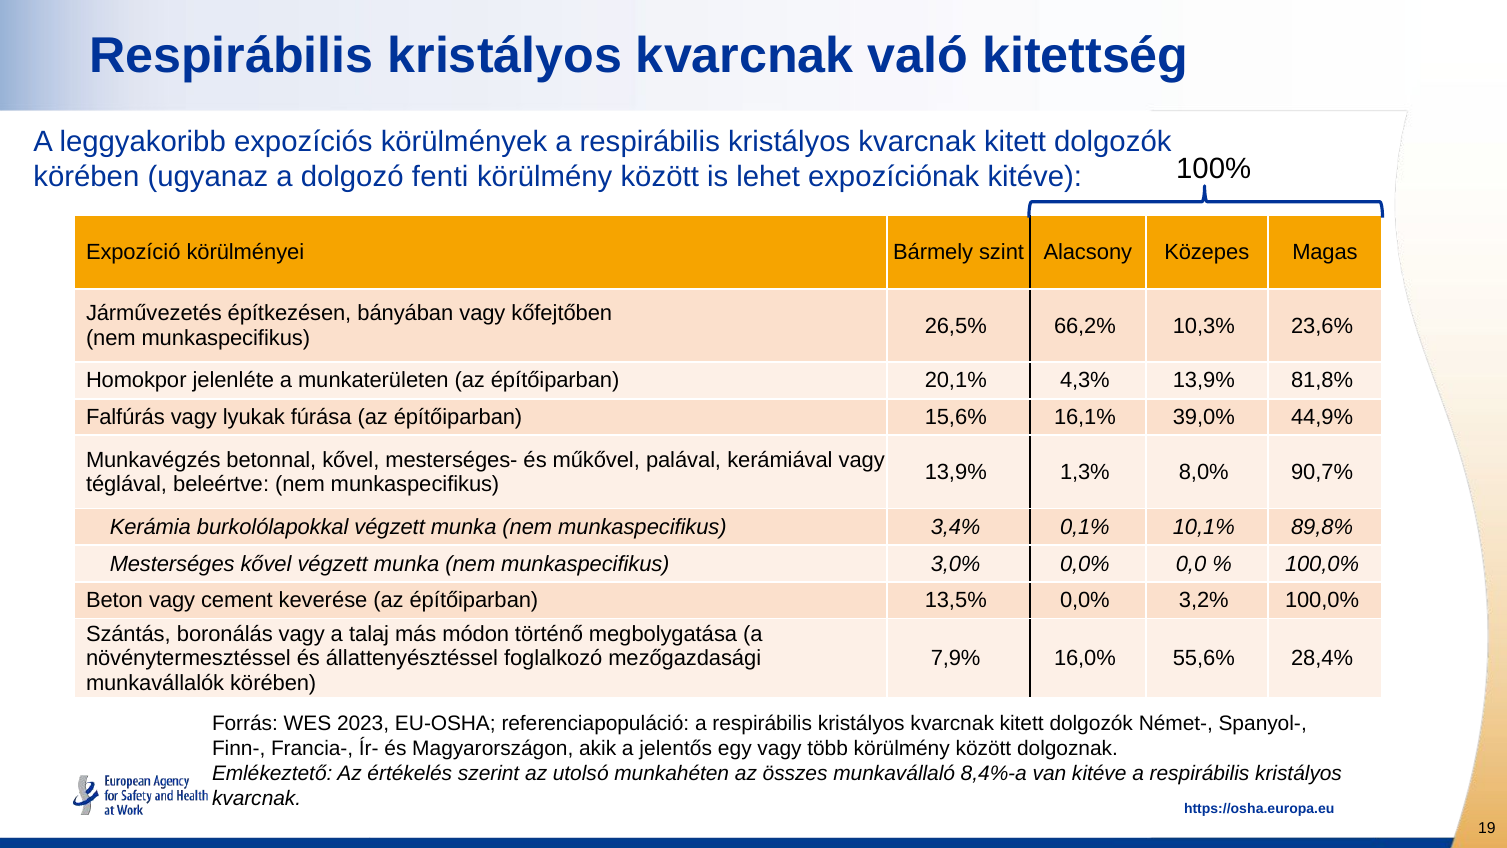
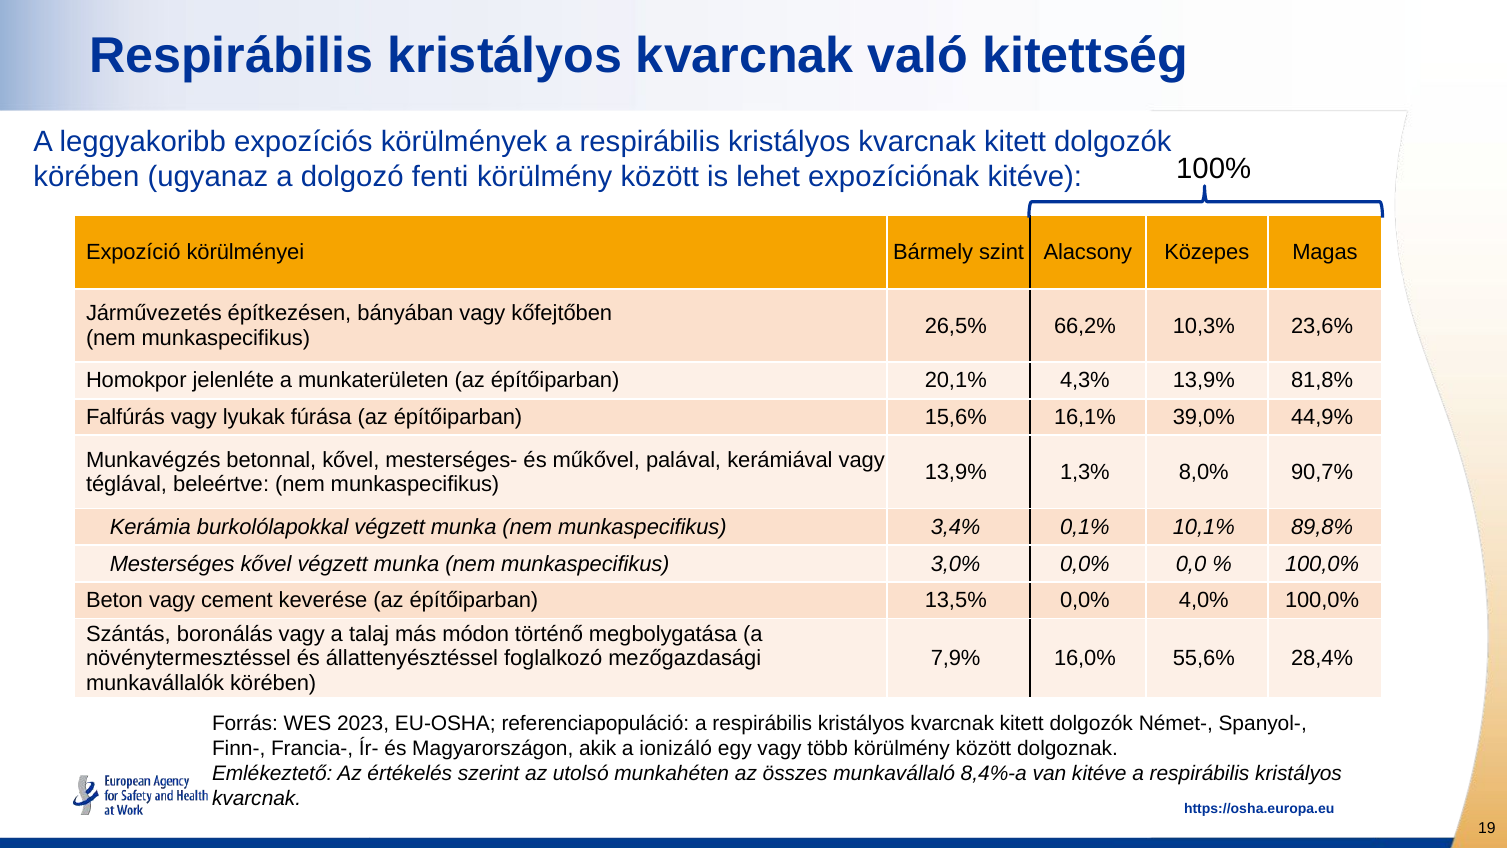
3,2%: 3,2% -> 4,0%
jelentős: jelentős -> ionizáló
